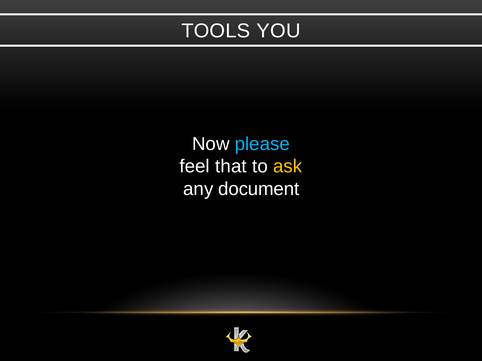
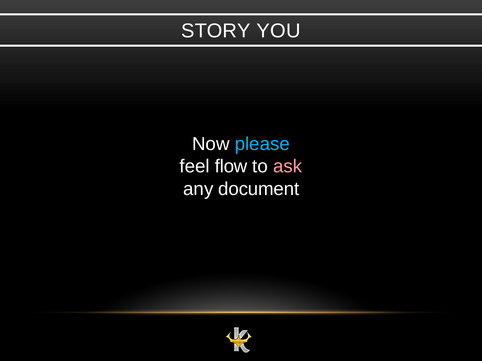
TOOLS: TOOLS -> STORY
that: that -> flow
ask colour: yellow -> pink
